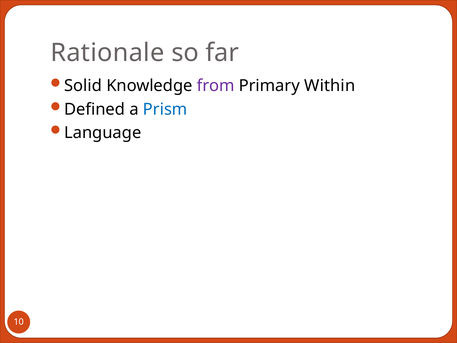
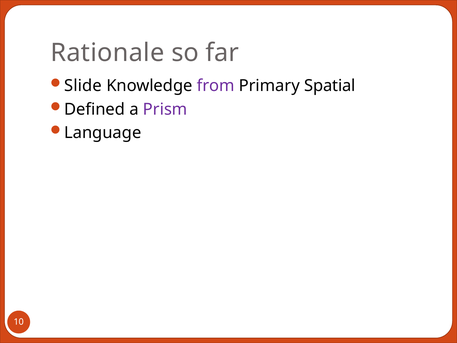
Solid: Solid -> Slide
Within: Within -> Spatial
Prism colour: blue -> purple
